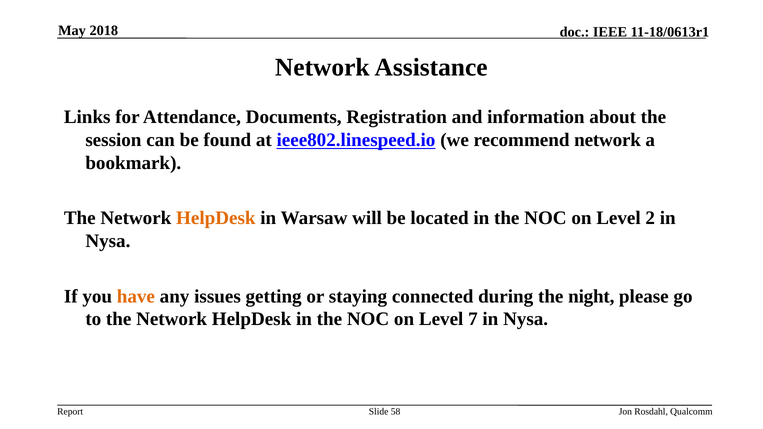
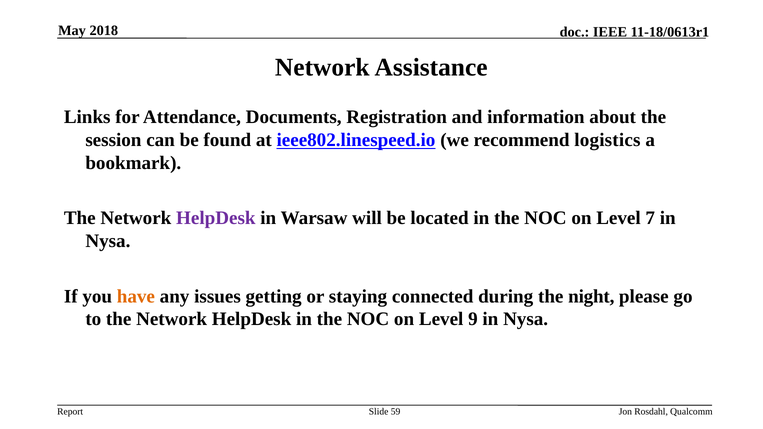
recommend network: network -> logistics
HelpDesk at (216, 218) colour: orange -> purple
2: 2 -> 7
7: 7 -> 9
58: 58 -> 59
